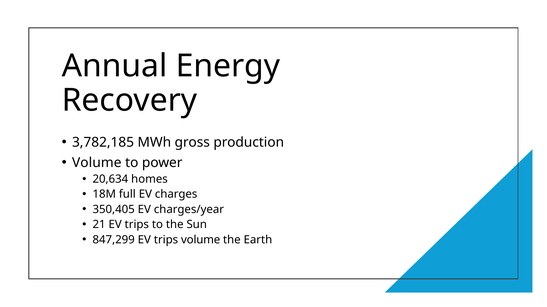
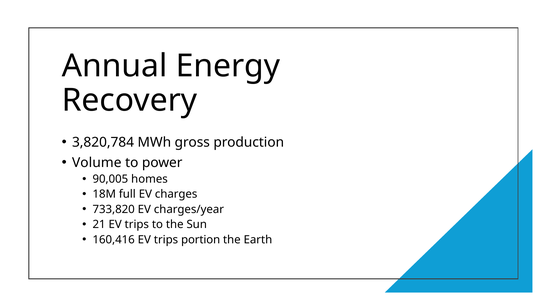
3,782,185: 3,782,185 -> 3,820,784
20,634: 20,634 -> 90,005
350,405: 350,405 -> 733,820
847,299: 847,299 -> 160,416
trips volume: volume -> portion
